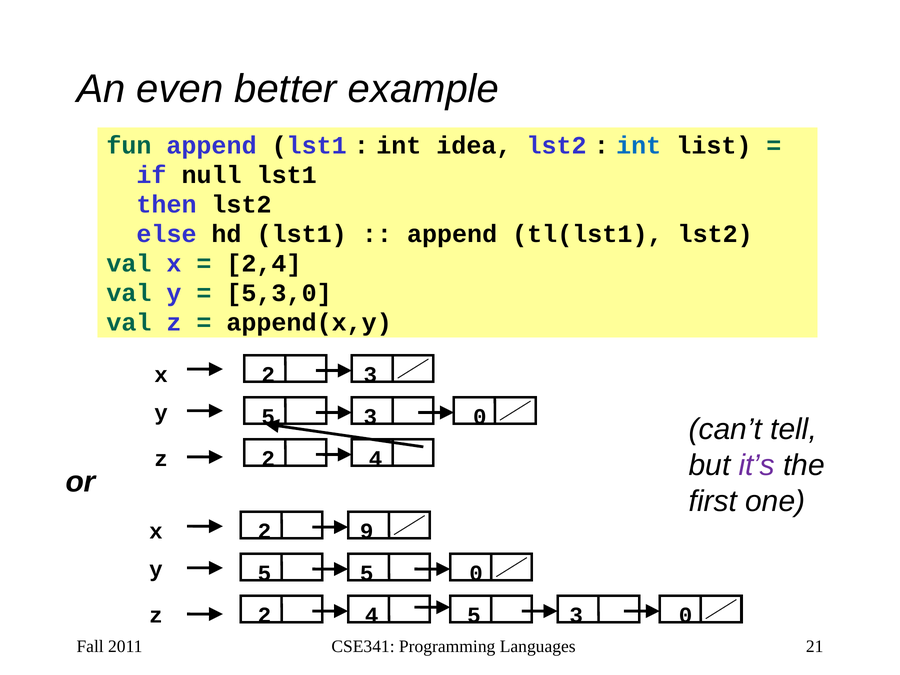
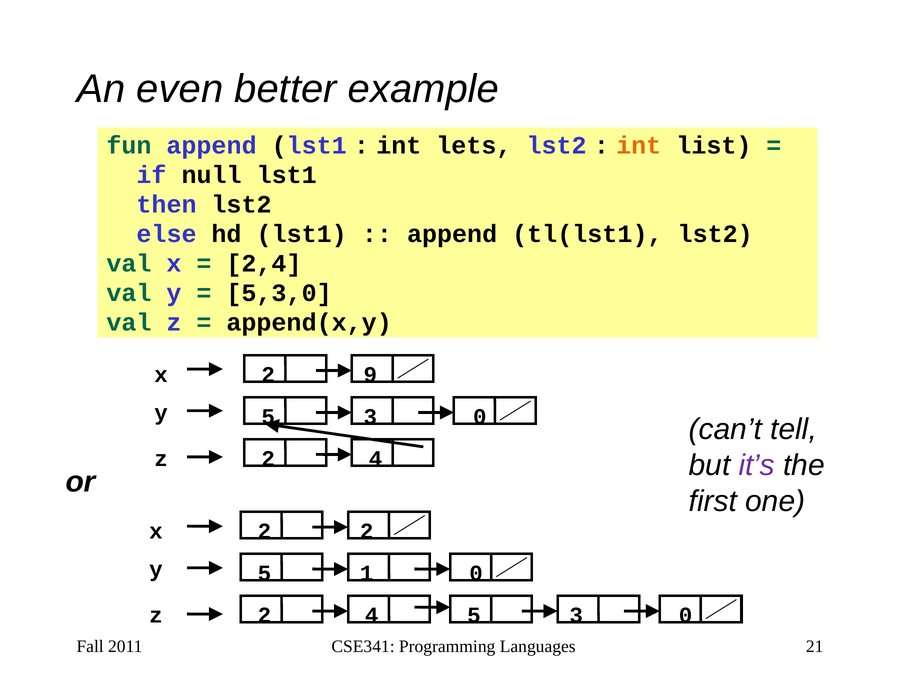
idea: idea -> lets
int at (639, 145) colour: blue -> orange
2 3: 3 -> 9
2 9: 9 -> 2
5 5: 5 -> 1
